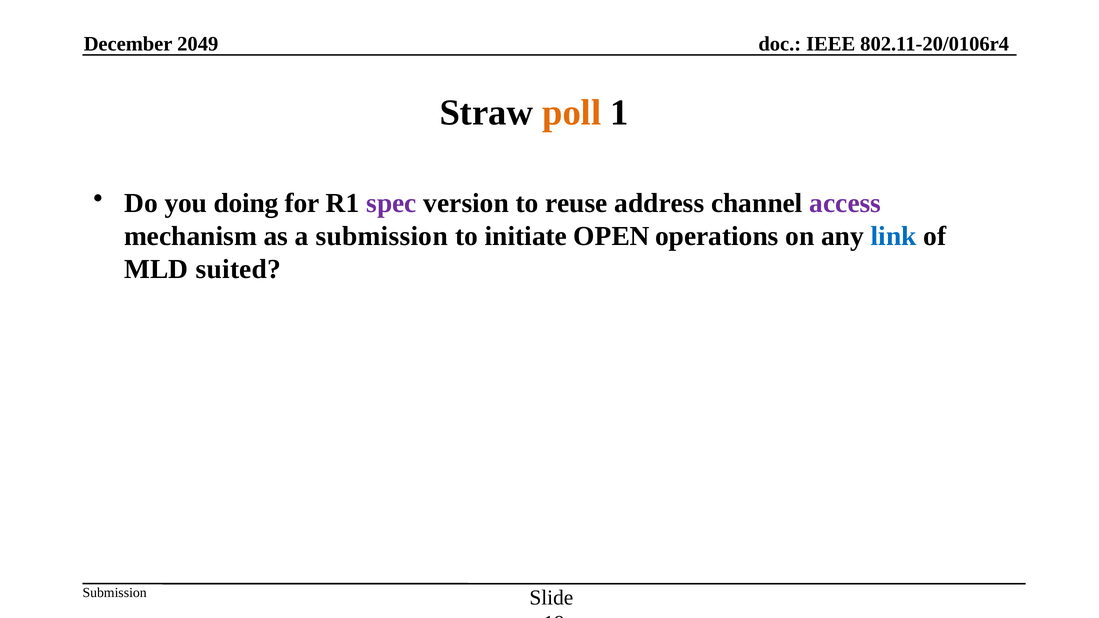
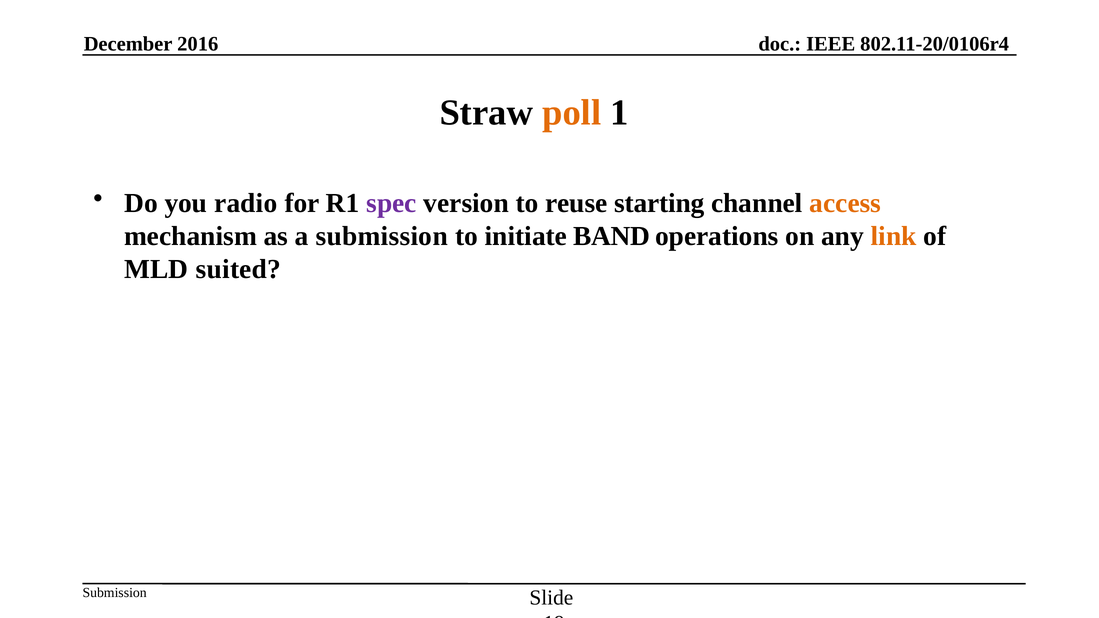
2049: 2049 -> 2016
doing: doing -> radio
address: address -> starting
access colour: purple -> orange
OPEN: OPEN -> BAND
link colour: blue -> orange
